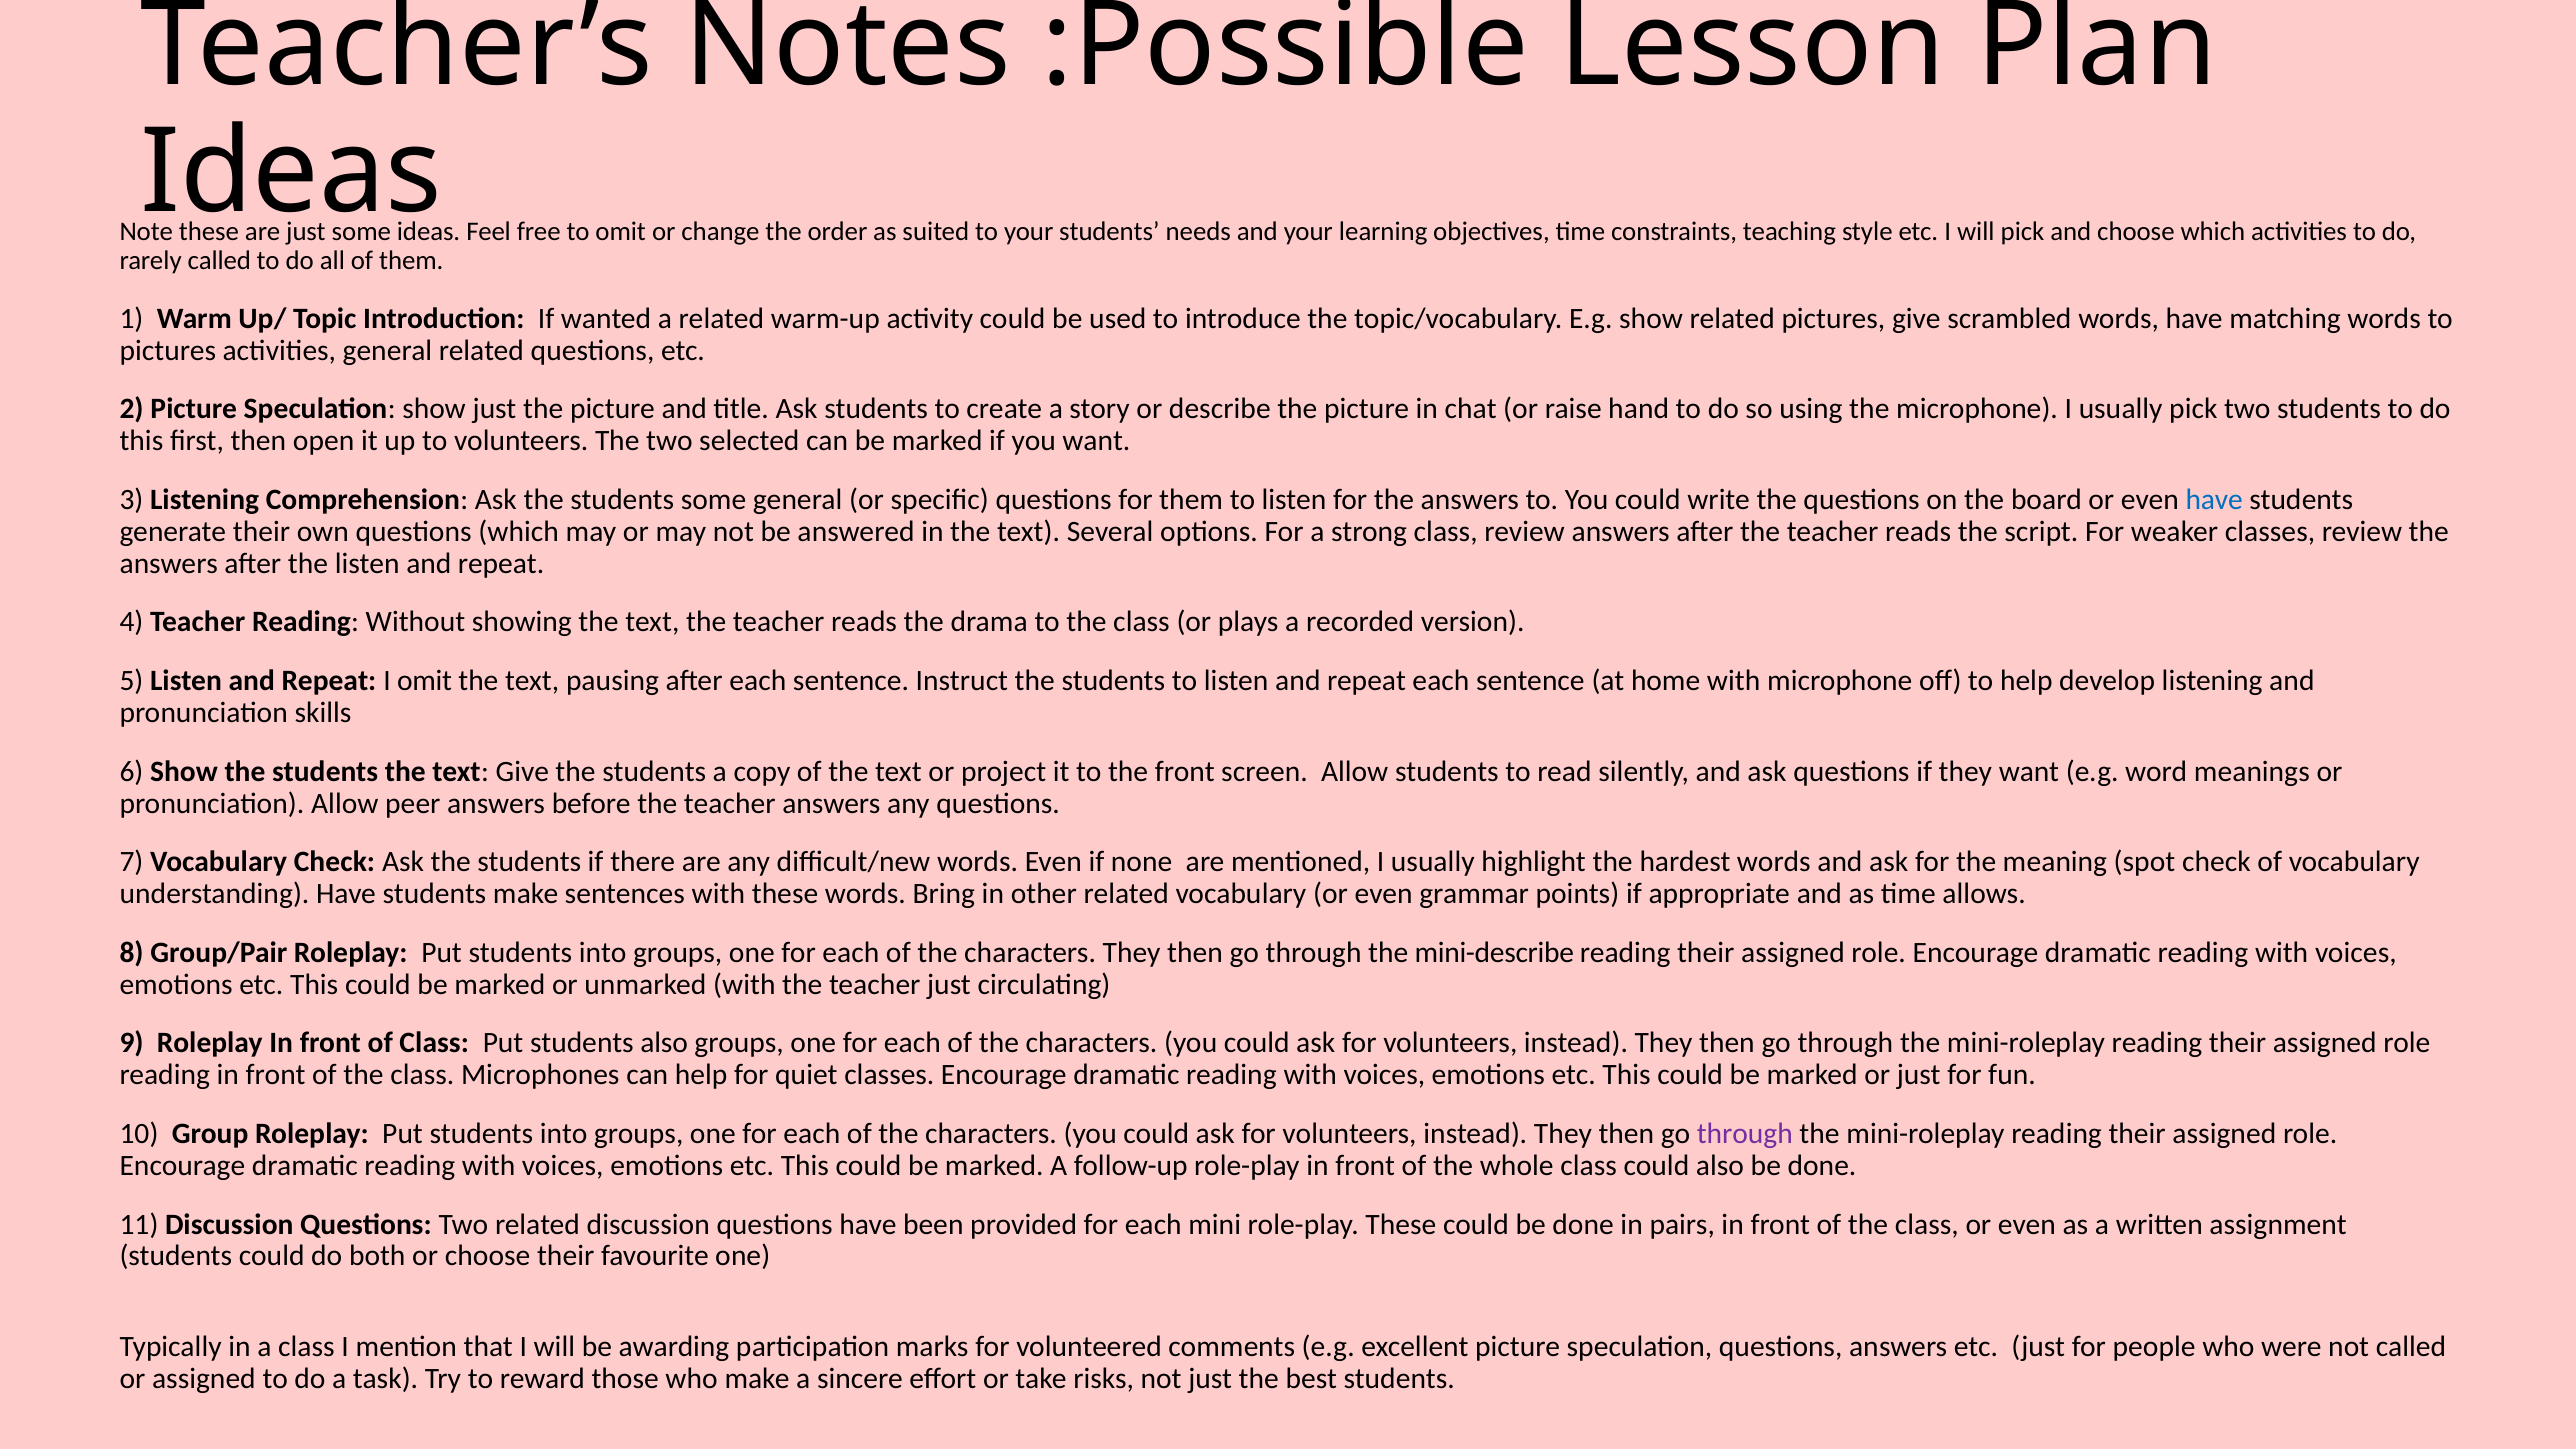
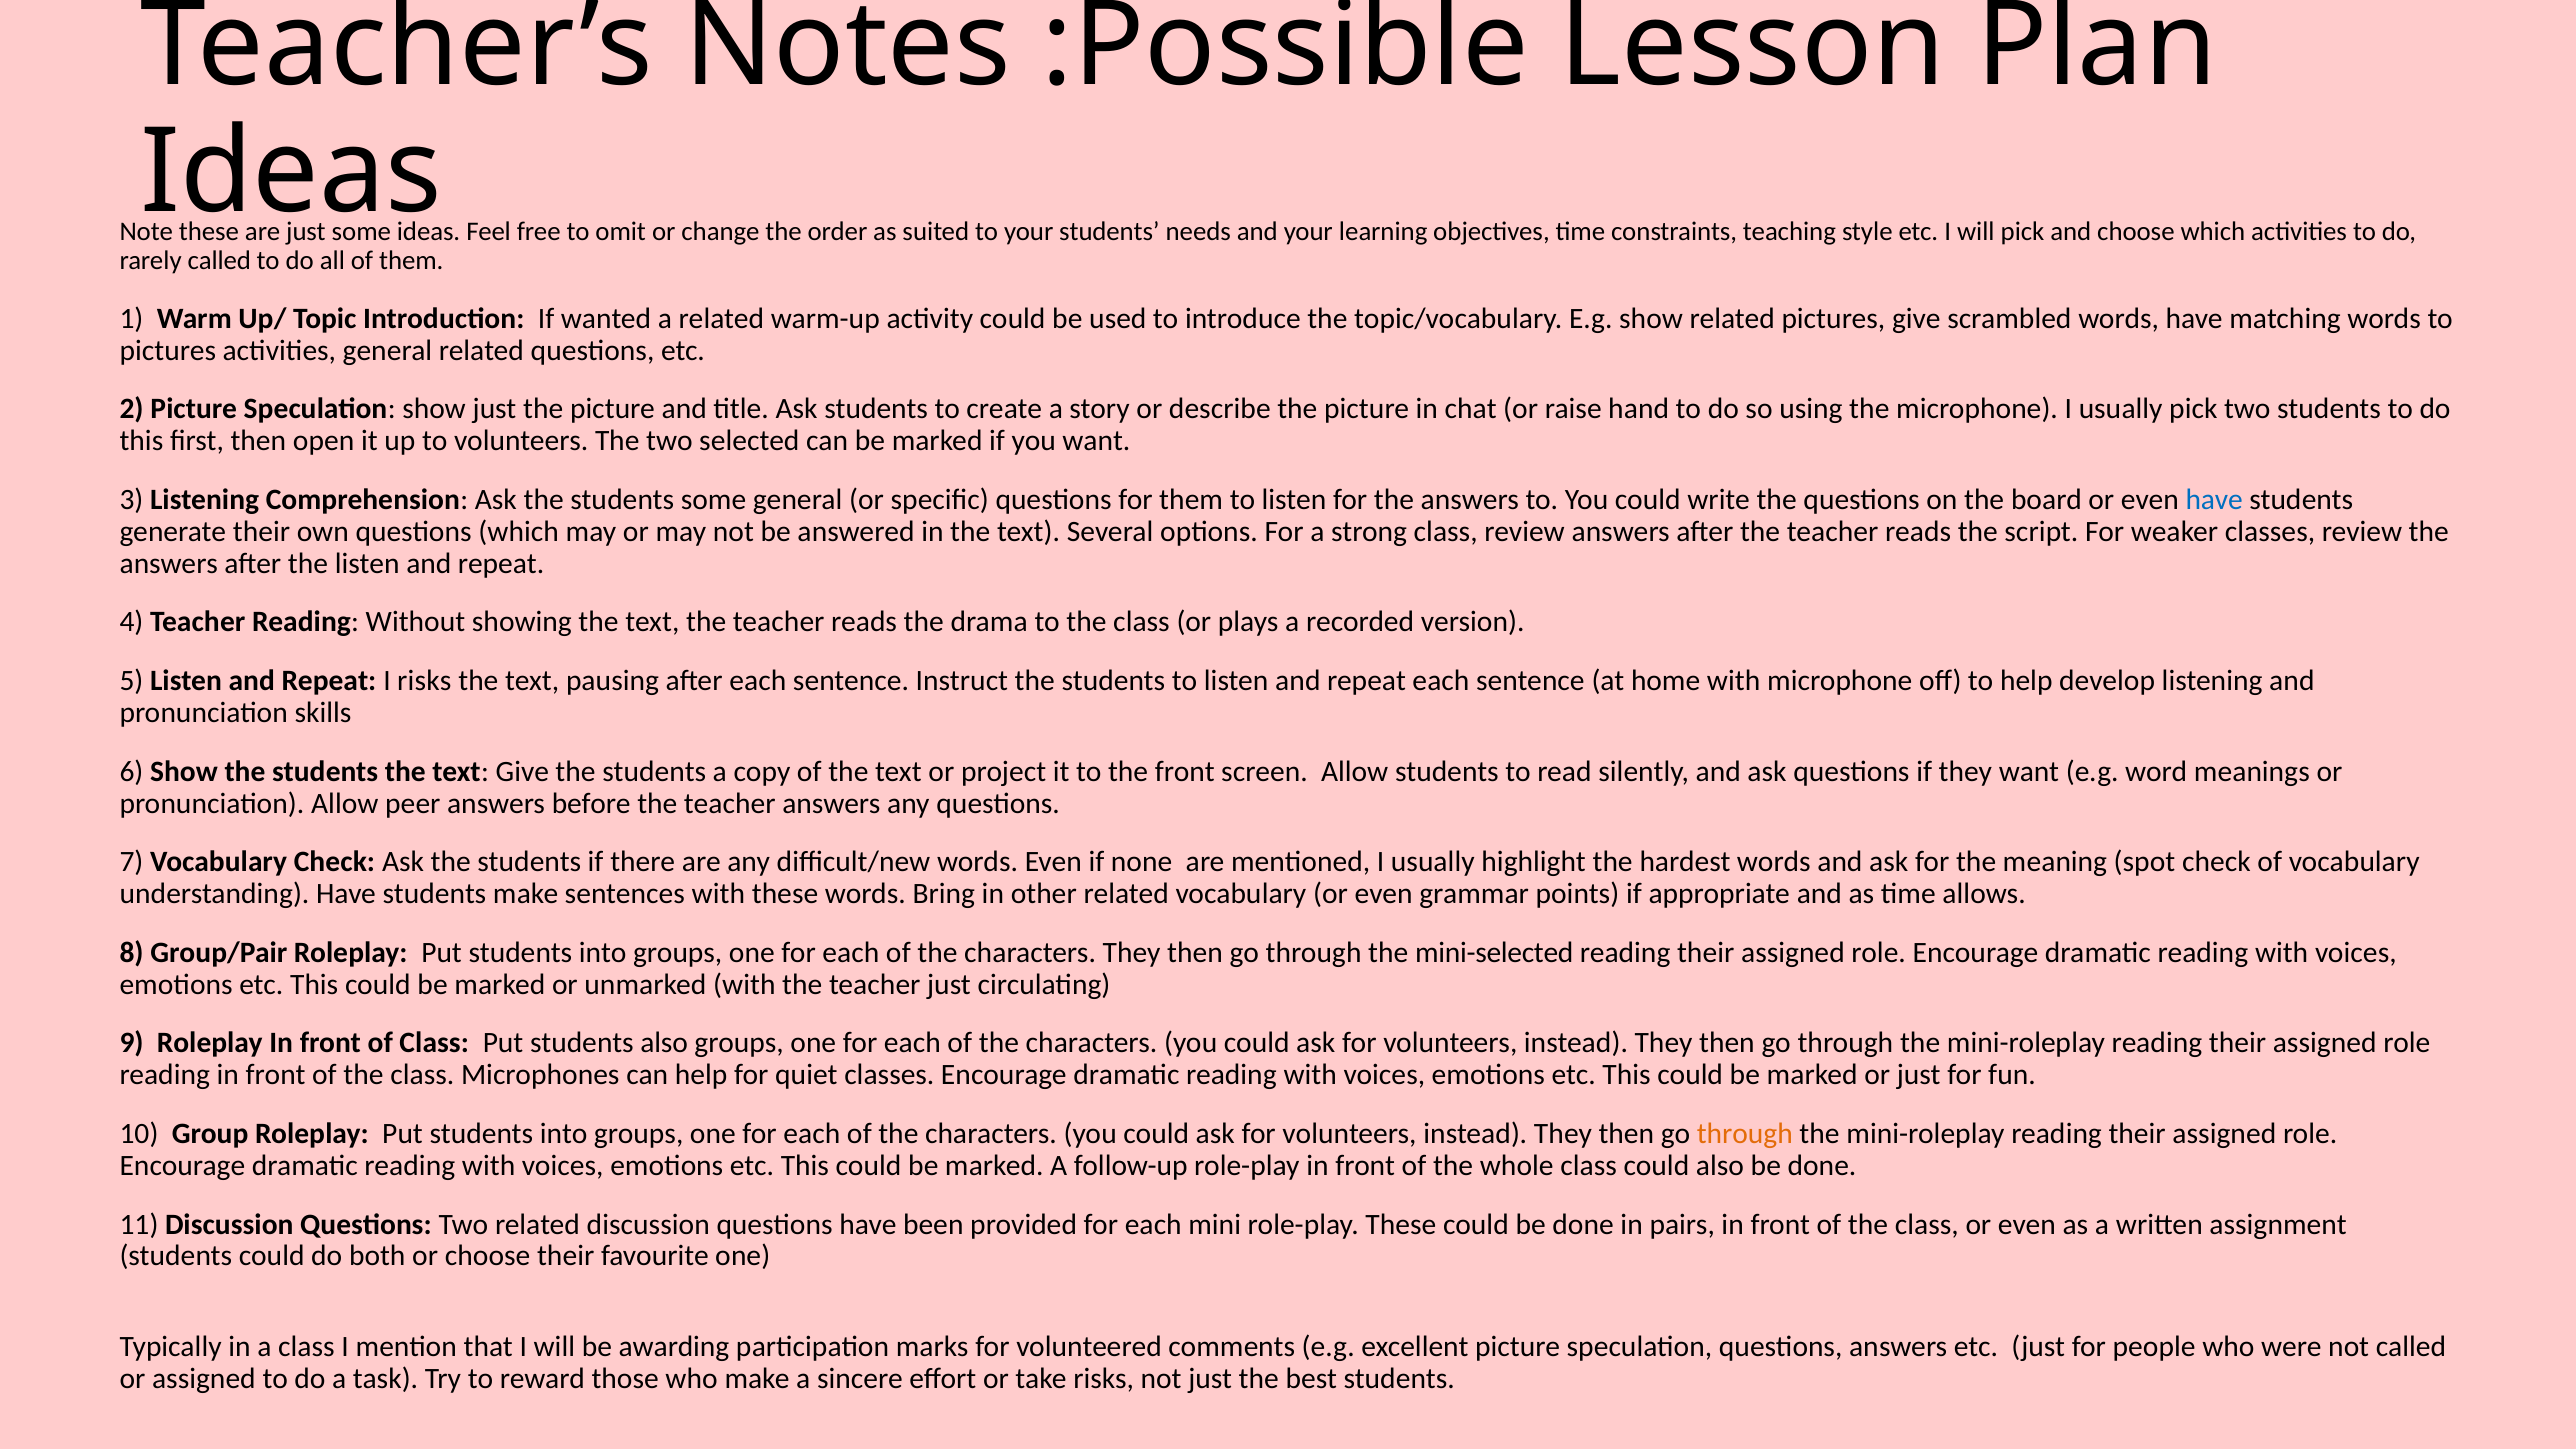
I omit: omit -> risks
mini-describe: mini-describe -> mini-selected
through at (1745, 1134) colour: purple -> orange
